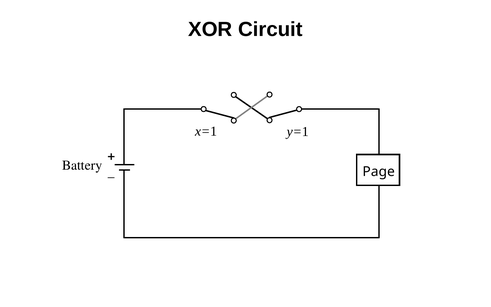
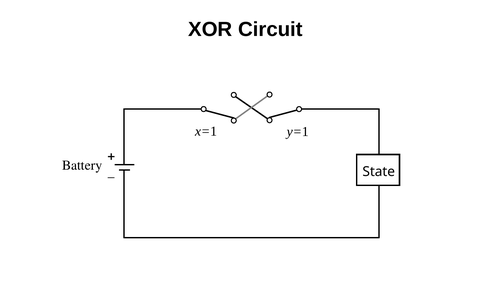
Page: Page -> State
